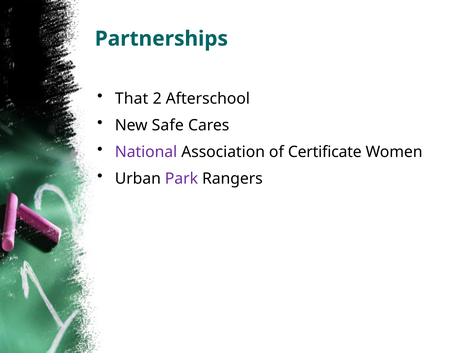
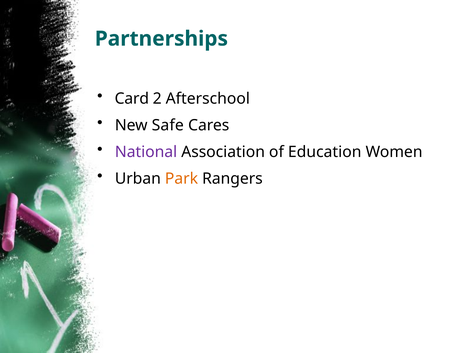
That: That -> Card
Certificate: Certificate -> Education
Park colour: purple -> orange
